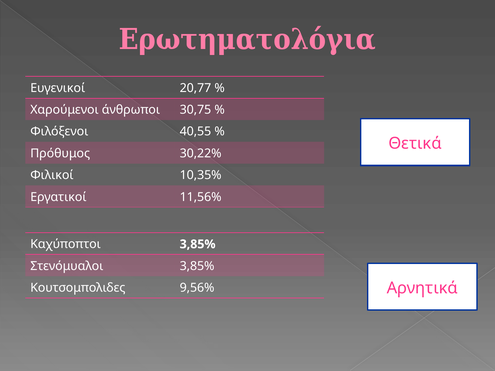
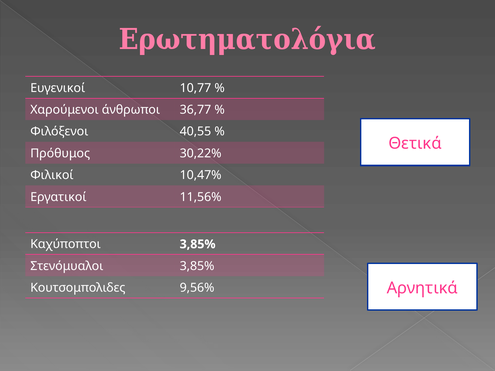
20,77: 20,77 -> 10,77
30,75: 30,75 -> 36,77
10,35%: 10,35% -> 10,47%
